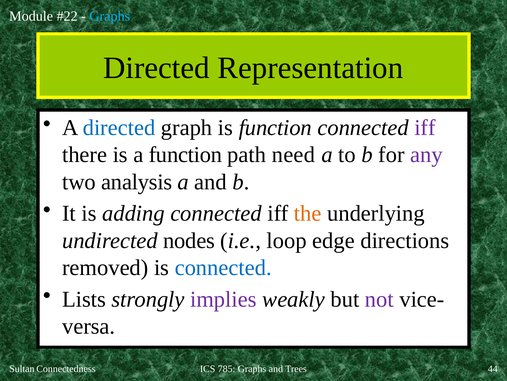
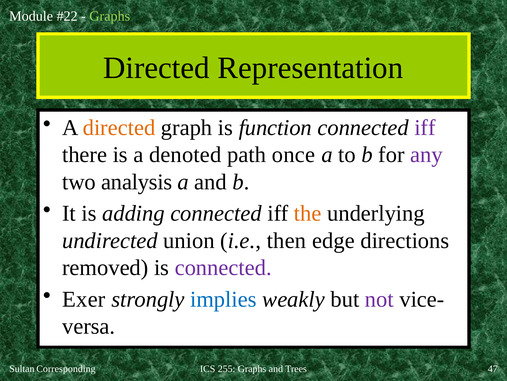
Graphs at (110, 16) colour: light blue -> light green
directed at (119, 127) colour: blue -> orange
a function: function -> denoted
need: need -> once
nodes: nodes -> union
loop: loop -> then
connected at (223, 267) colour: blue -> purple
Lists: Lists -> Exer
implies colour: purple -> blue
Connectedness: Connectedness -> Corresponding
785: 785 -> 255
44: 44 -> 47
